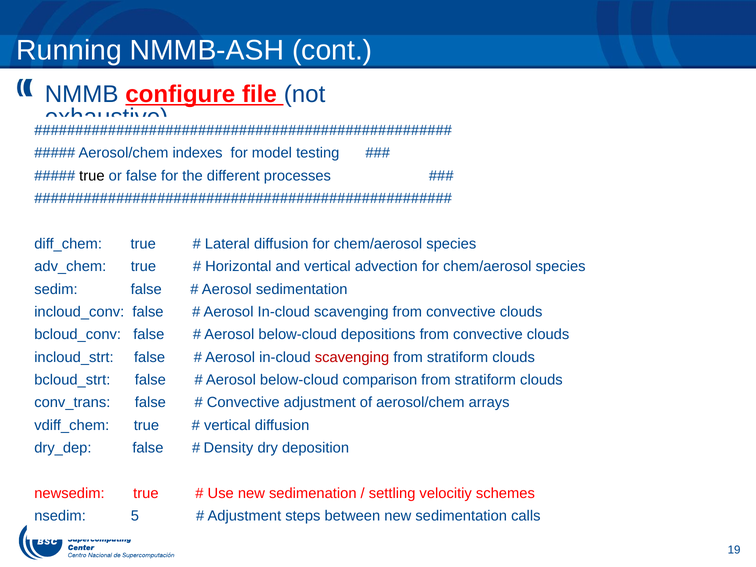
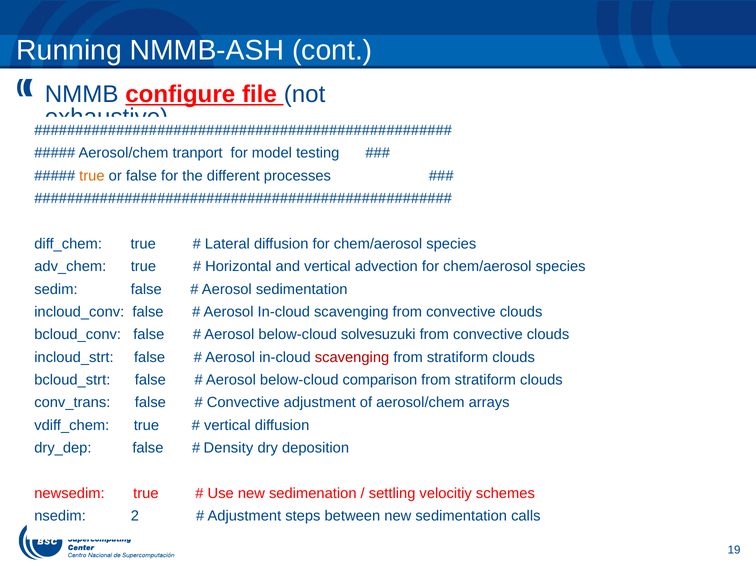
indexes: indexes -> tranport
true at (92, 176) colour: black -> orange
depositions: depositions -> solvesuzuki
5: 5 -> 2
